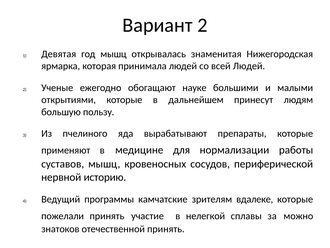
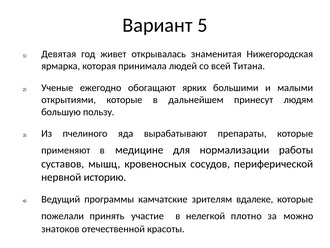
Вариант 2: 2 -> 5
год мышц: мышц -> живет
всей Людей: Людей -> Титана
науке: науке -> ярких
сплавы: сплавы -> плотно
отечественной принять: принять -> красоты
